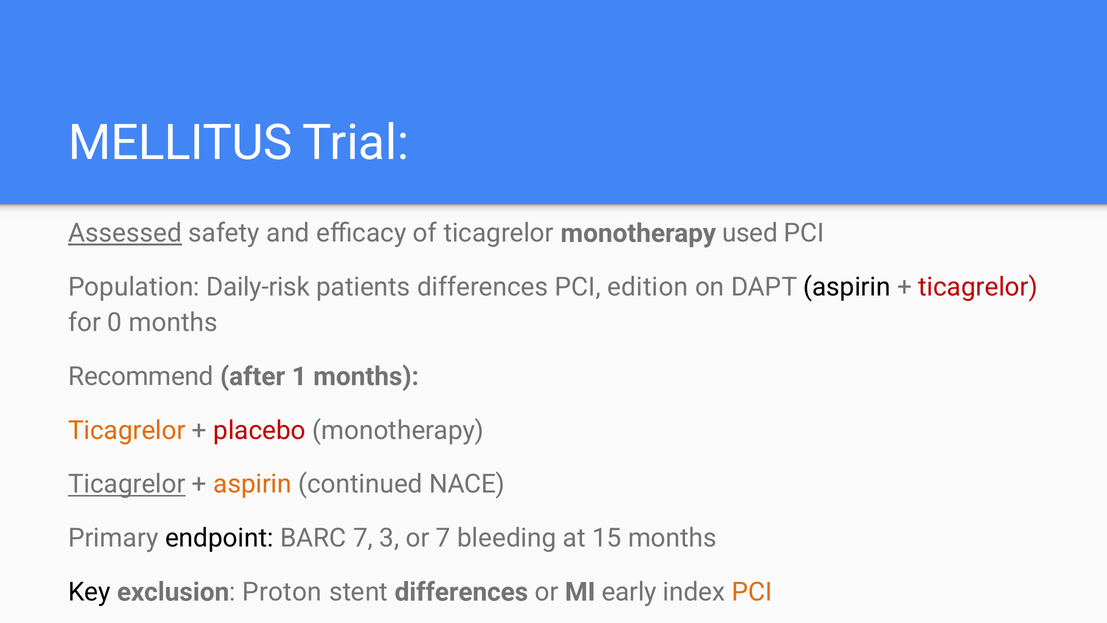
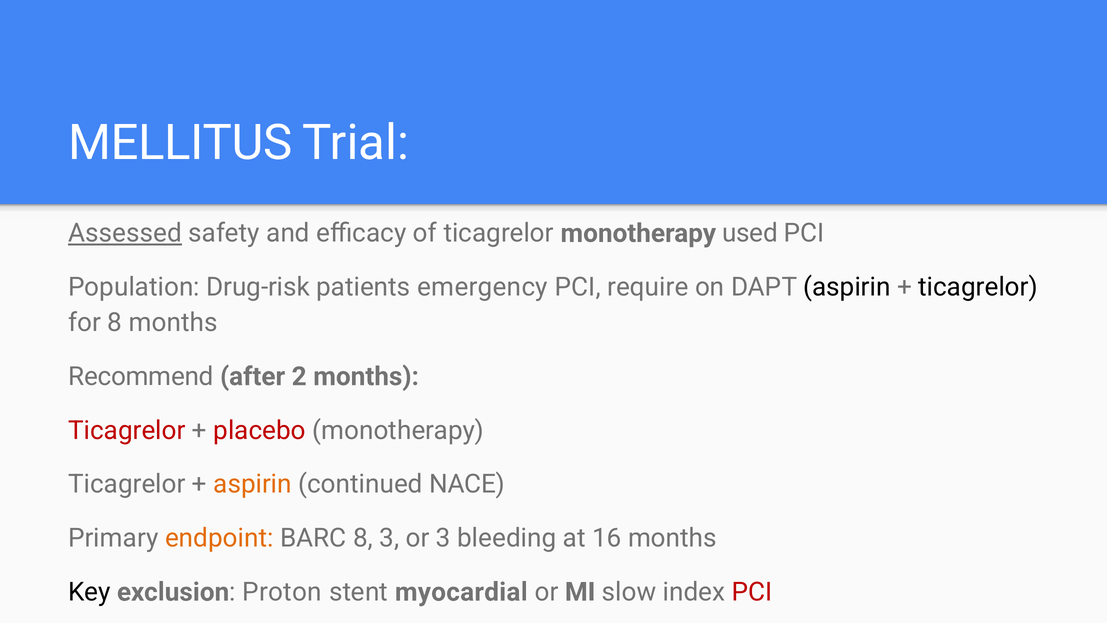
Daily-risk: Daily-risk -> Drug-risk
patients differences: differences -> emergency
edition: edition -> require
ticagrelor at (978, 287) colour: red -> black
for 0: 0 -> 8
1: 1 -> 2
Ticagrelor at (127, 430) colour: orange -> red
Ticagrelor at (127, 484) underline: present -> none
endpoint colour: black -> orange
BARC 7: 7 -> 8
or 7: 7 -> 3
15: 15 -> 16
stent differences: differences -> myocardial
early: early -> slow
PCI at (752, 592) colour: orange -> red
